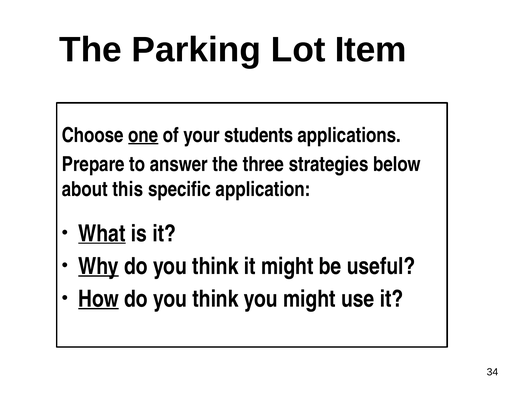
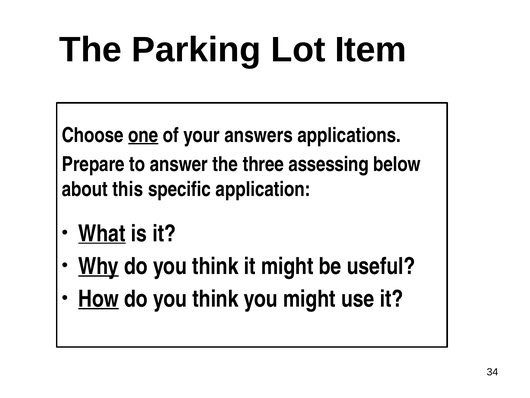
students: students -> answers
strategies: strategies -> assessing
